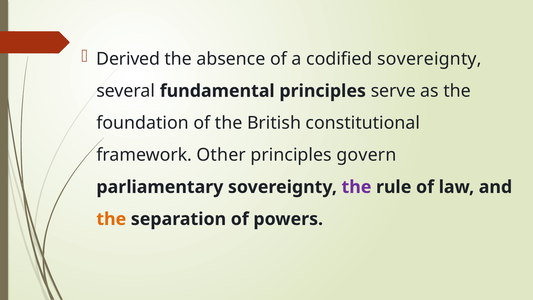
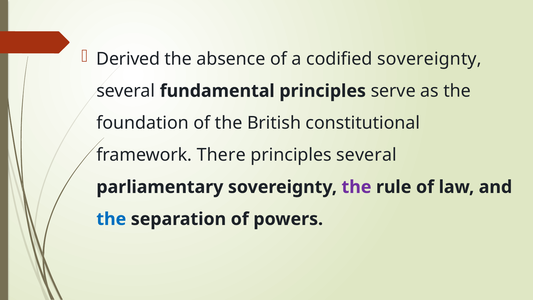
Other: Other -> There
principles govern: govern -> several
the at (111, 219) colour: orange -> blue
